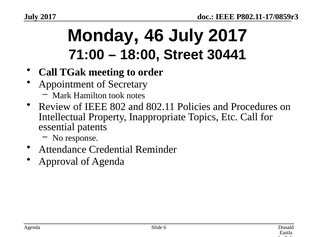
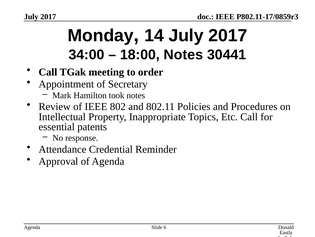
46: 46 -> 14
71:00: 71:00 -> 34:00
18:00 Street: Street -> Notes
